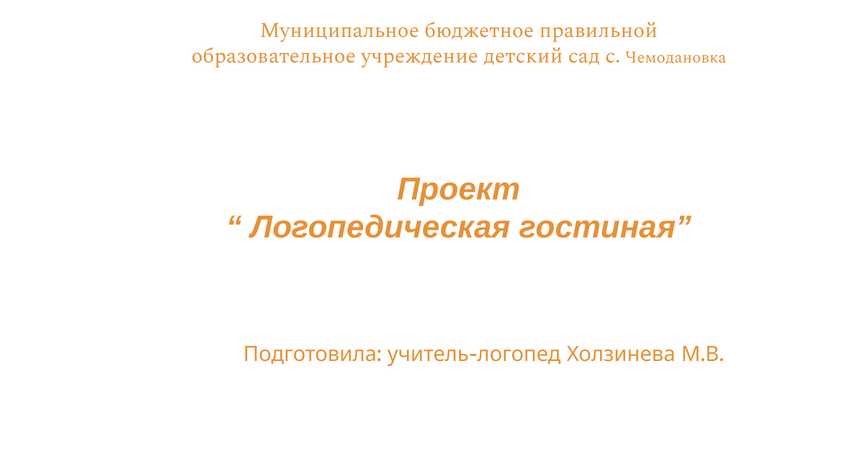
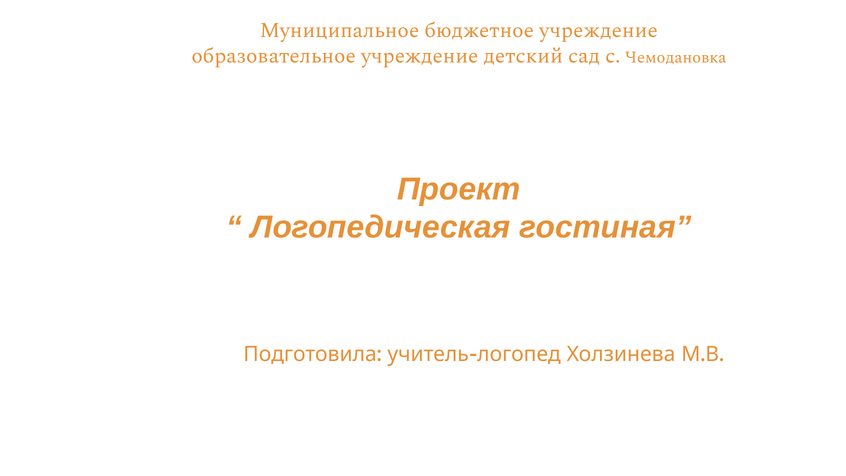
бюджетное правильной: правильной -> учреждение
